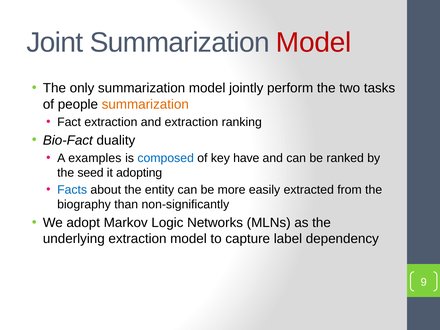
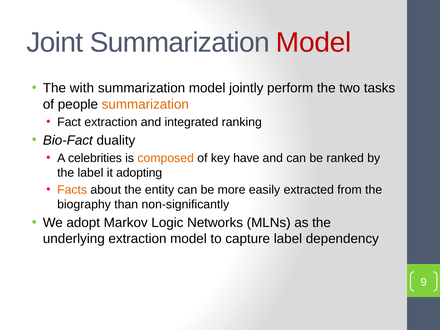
only: only -> with
and extraction: extraction -> integrated
examples: examples -> celebrities
composed colour: blue -> orange
the seed: seed -> label
Facts colour: blue -> orange
